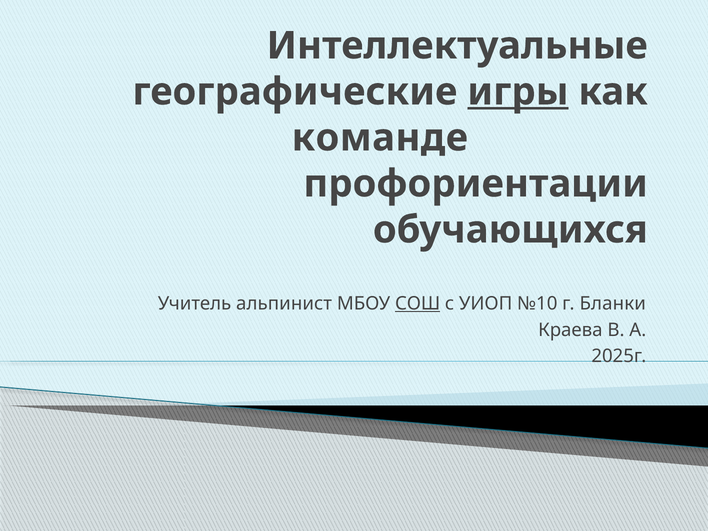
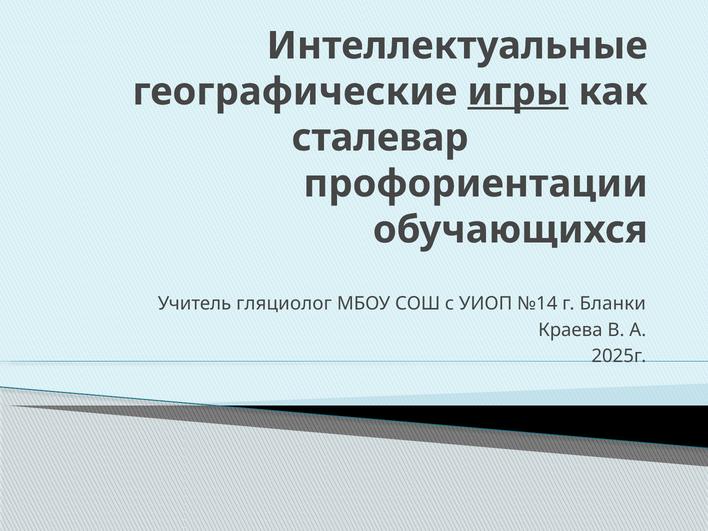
команде: команде -> сталевар
альпинист: альпинист -> гляциолог
СОШ underline: present -> none
№10: №10 -> №14
